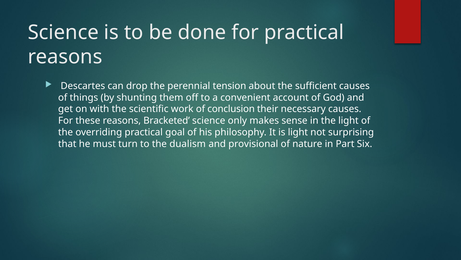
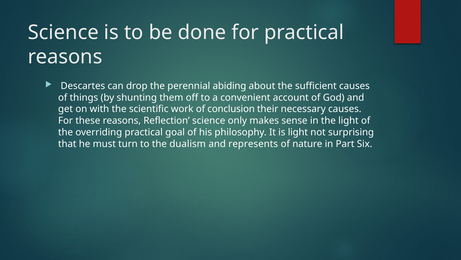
tension: tension -> abiding
Bracketed: Bracketed -> Reflection
provisional: provisional -> represents
